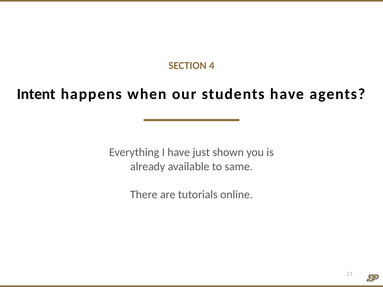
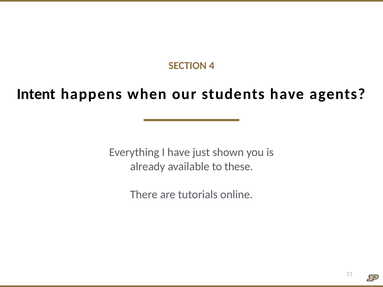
same: same -> these
